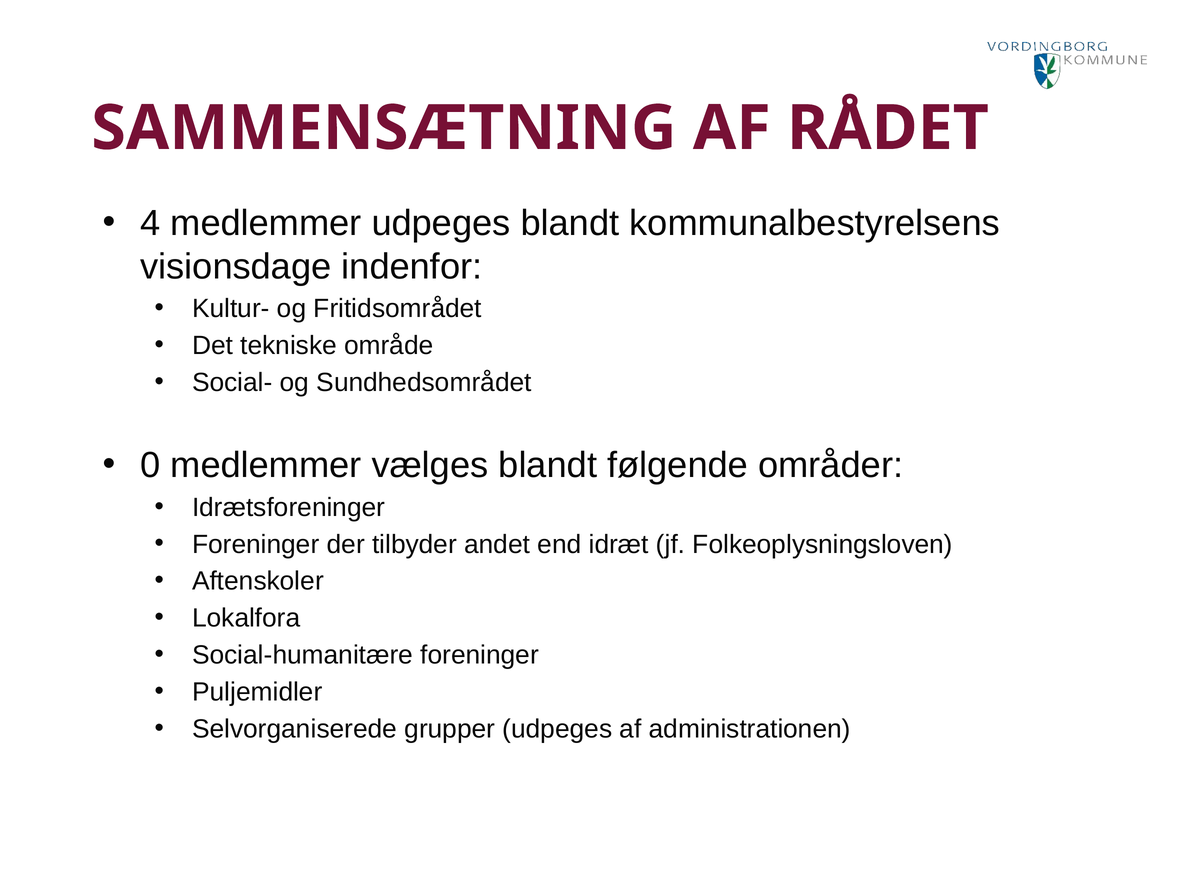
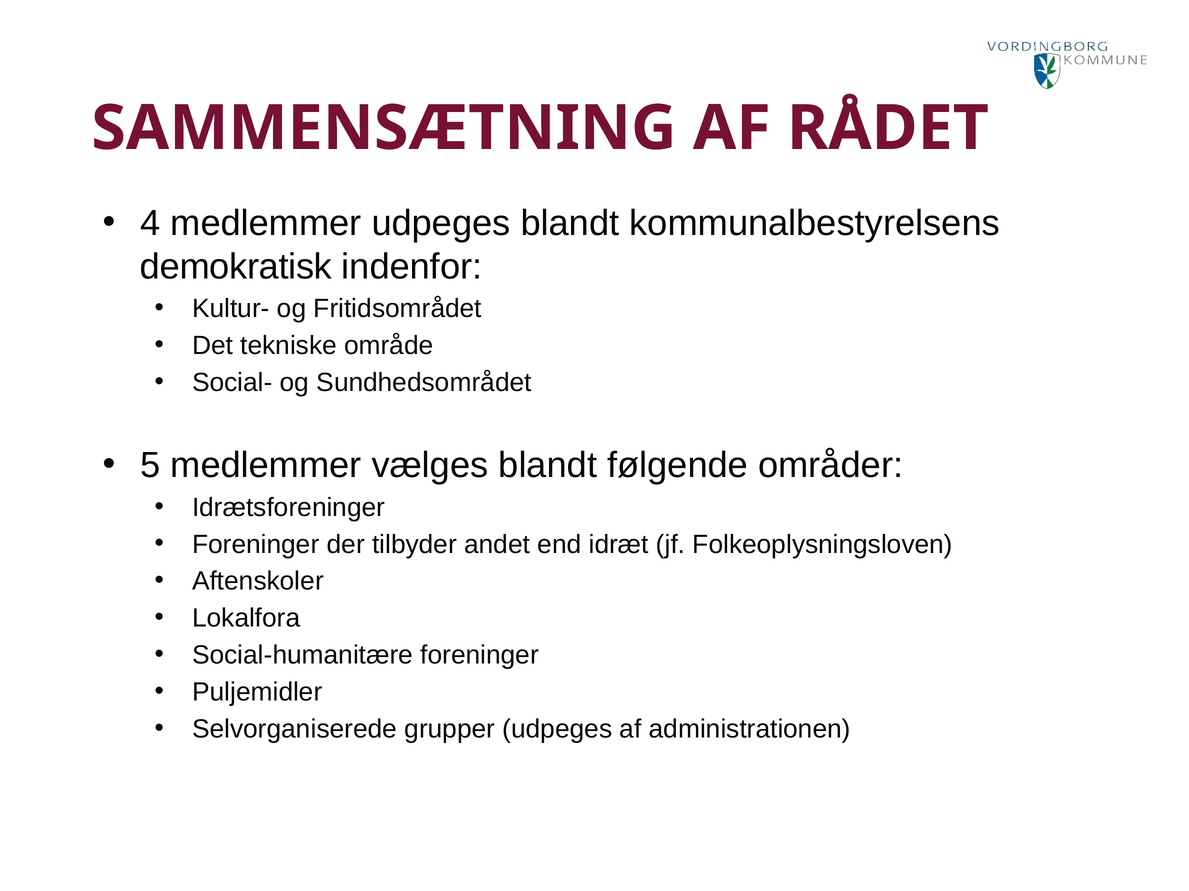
visionsdage: visionsdage -> demokratisk
0: 0 -> 5
